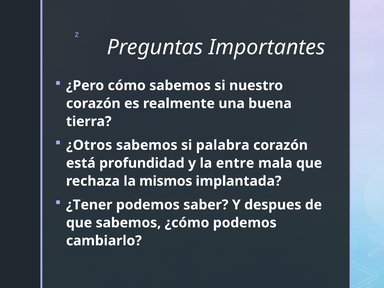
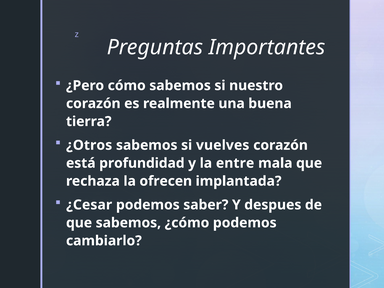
palabra: palabra -> vuelves
mismos: mismos -> ofrecen
¿Tener: ¿Tener -> ¿Cesar
